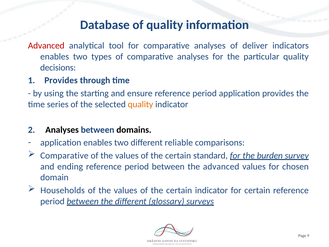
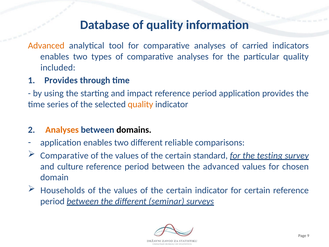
Advanced at (46, 46) colour: red -> orange
deliver: deliver -> carried
decisions: decisions -> included
ensure: ensure -> impact
Analyses at (62, 130) colour: black -> orange
burden: burden -> testing
ending: ending -> culture
glossary: glossary -> seminar
